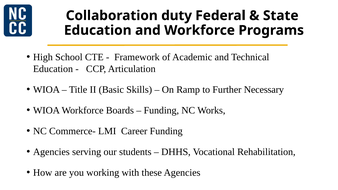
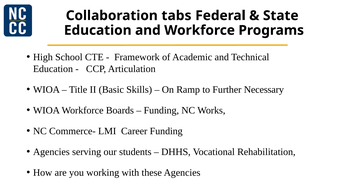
duty: duty -> tabs
